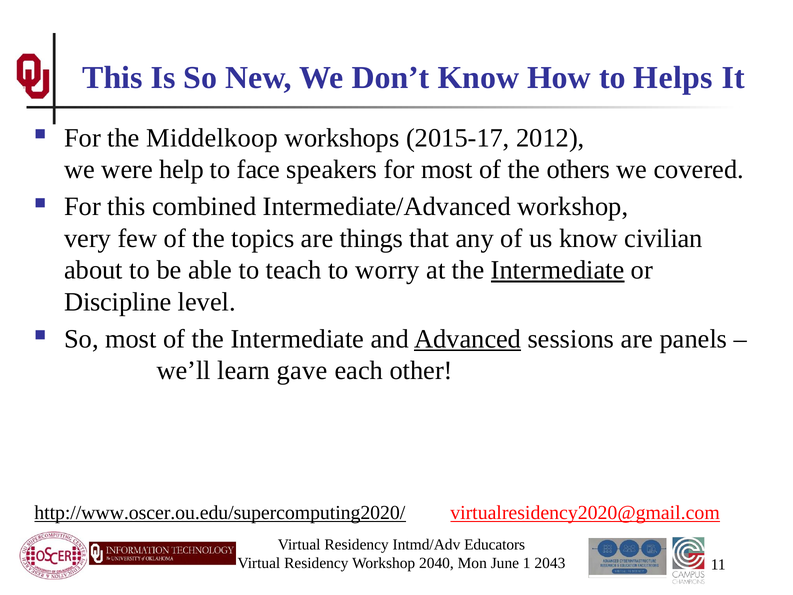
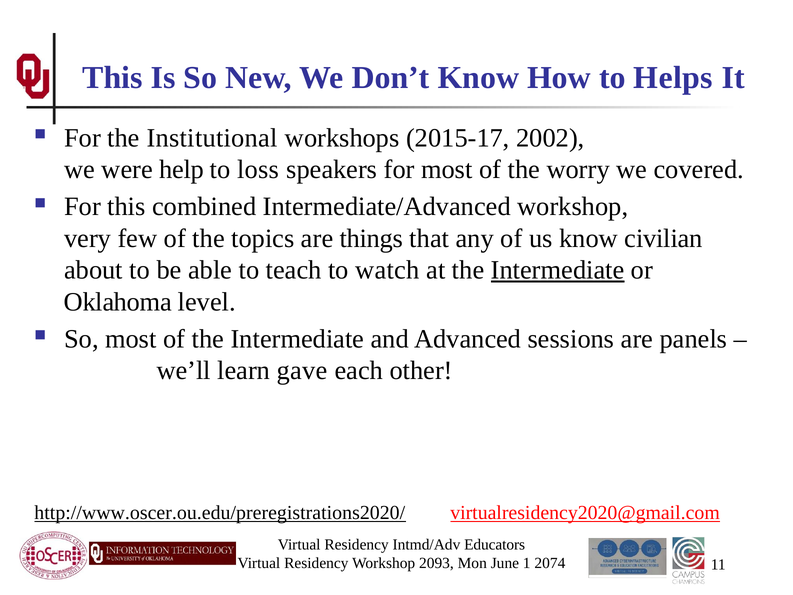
Middelkoop: Middelkoop -> Institutional
2012: 2012 -> 2002
face: face -> loss
others: others -> worry
worry: worry -> watch
Discipline: Discipline -> Oklahoma
Advanced underline: present -> none
http://www.oscer.ou.edu/supercomputing2020/: http://www.oscer.ou.edu/supercomputing2020/ -> http://www.oscer.ou.edu/preregistrations2020/
2040: 2040 -> 2093
2043: 2043 -> 2074
